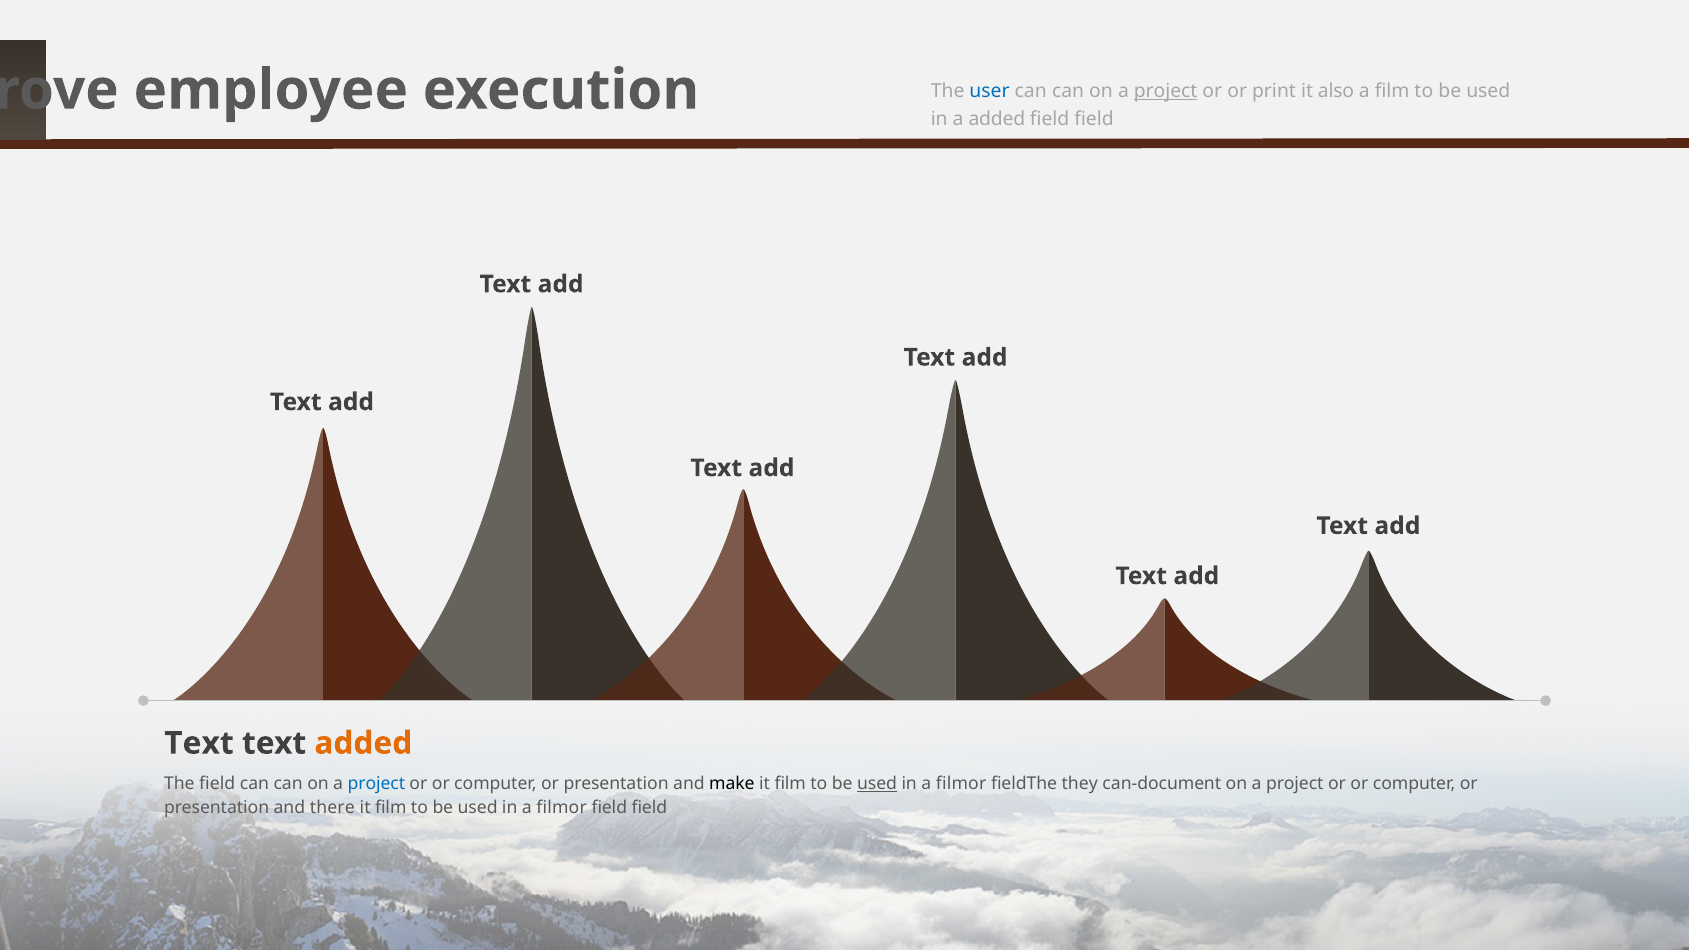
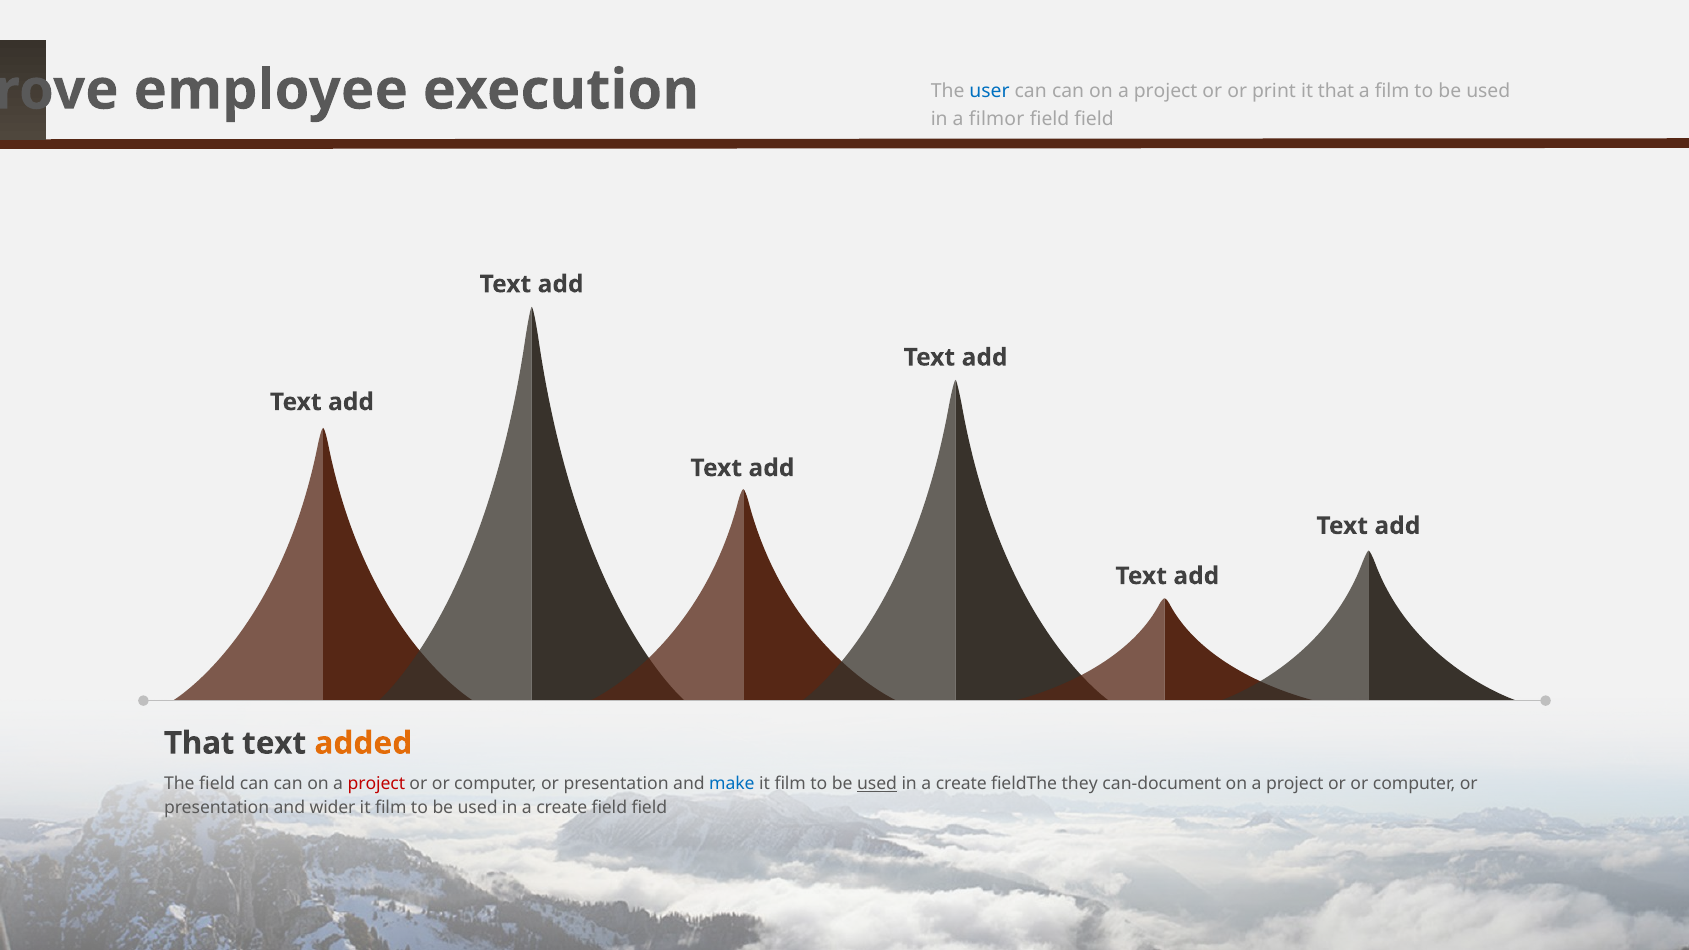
project at (1166, 91) underline: present -> none
it also: also -> that
a added: added -> filmor
Text at (199, 743): Text -> That
project at (376, 784) colour: blue -> red
make colour: black -> blue
filmor at (961, 784): filmor -> create
there: there -> wider
filmor at (562, 808): filmor -> create
